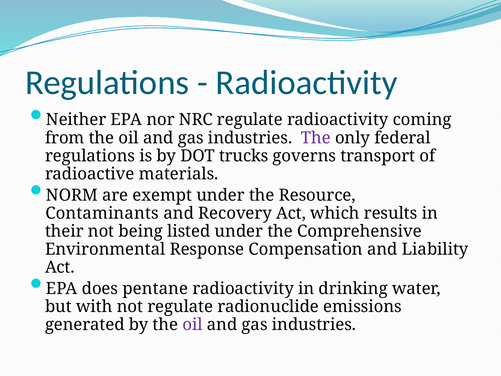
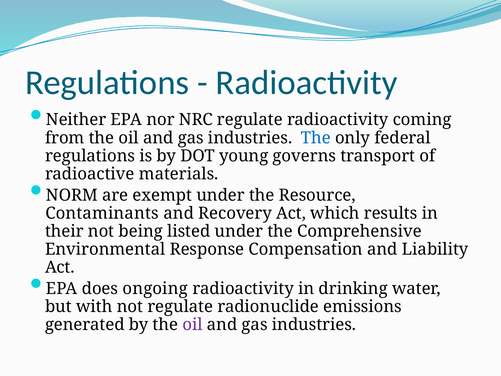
The at (316, 138) colour: purple -> blue
trucks: trucks -> young
pentane: pentane -> ongoing
